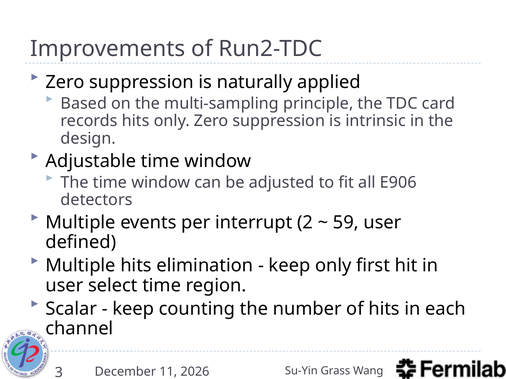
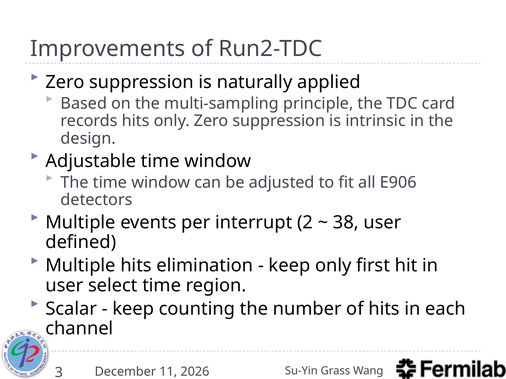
59: 59 -> 38
